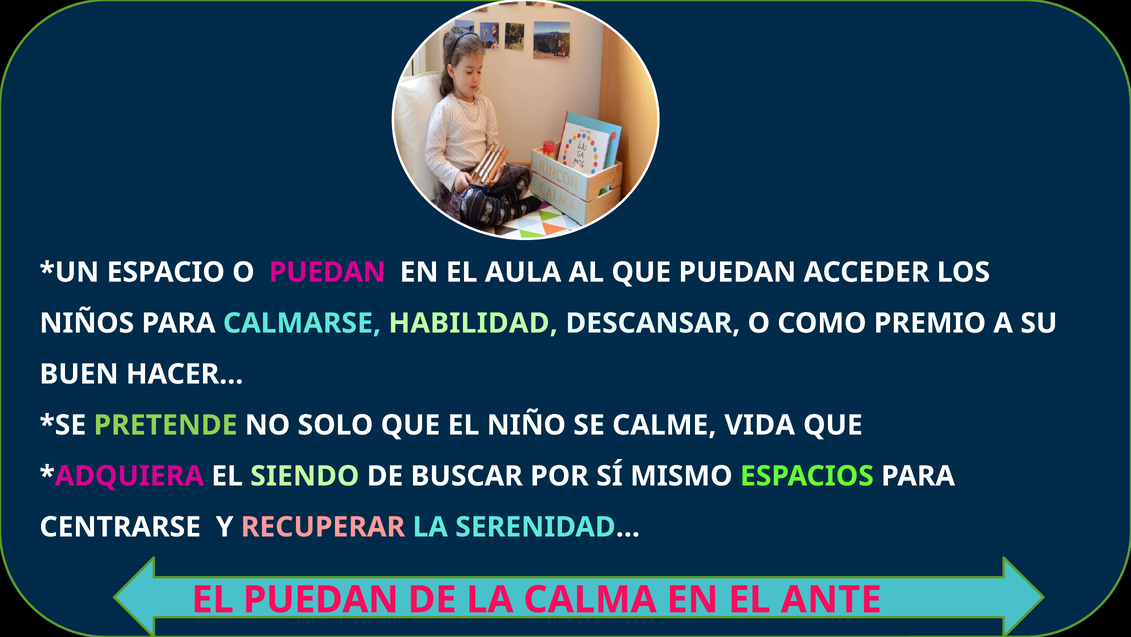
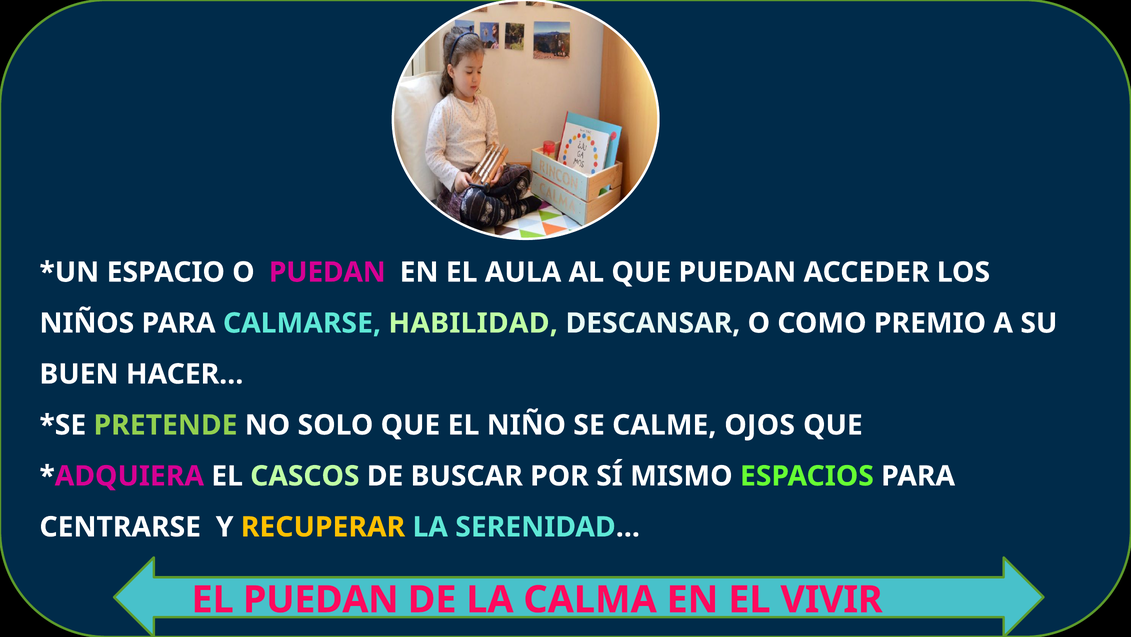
VIDA: VIDA -> OJOS
SIENDO: SIENDO -> CASCOS
RECUPERAR colour: pink -> yellow
ANTE: ANTE -> VIVIR
